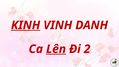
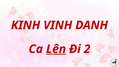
KINH underline: present -> none
